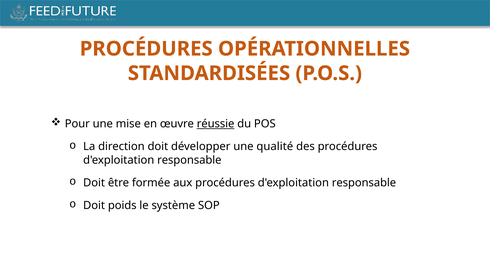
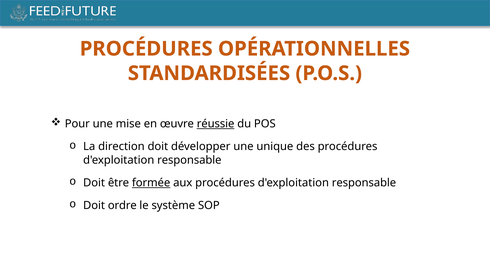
qualité: qualité -> unique
formée underline: none -> present
poids: poids -> ordre
